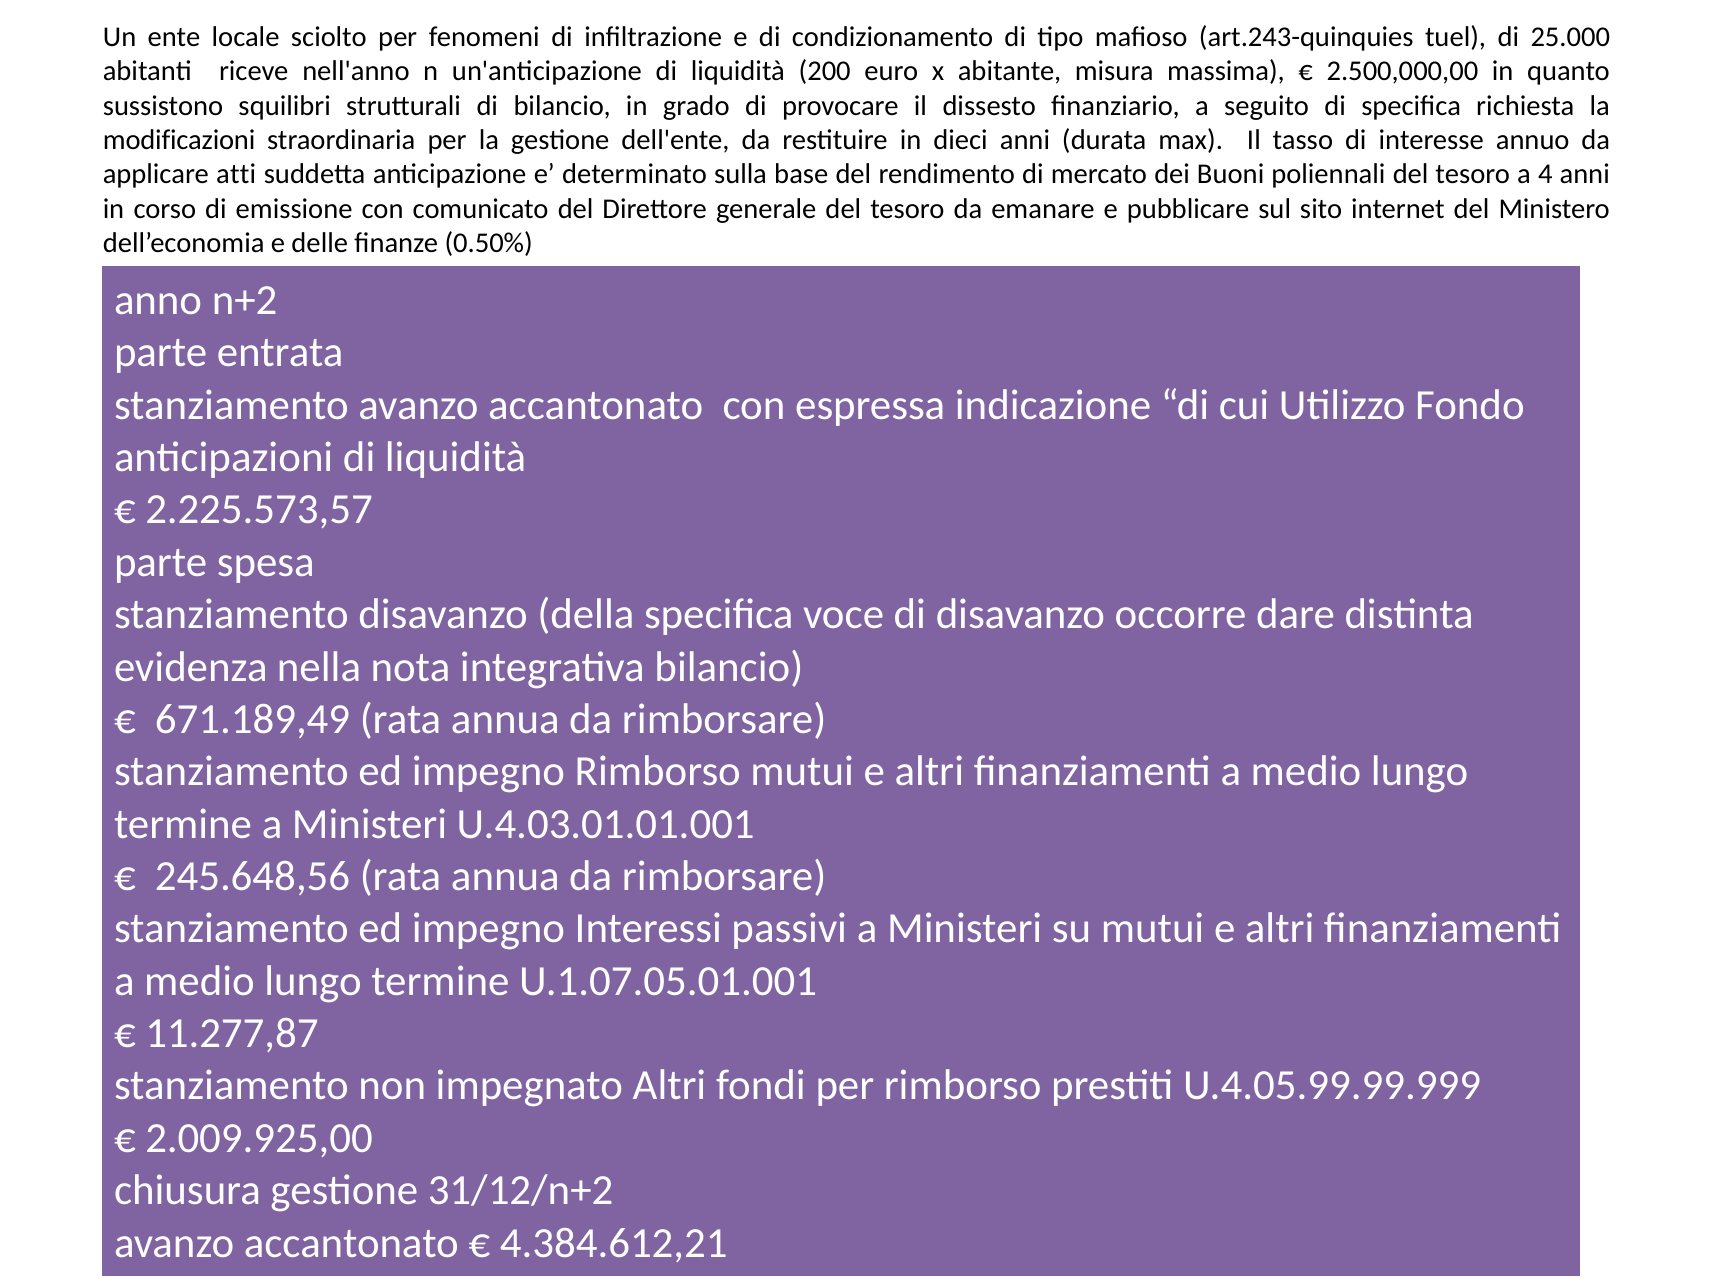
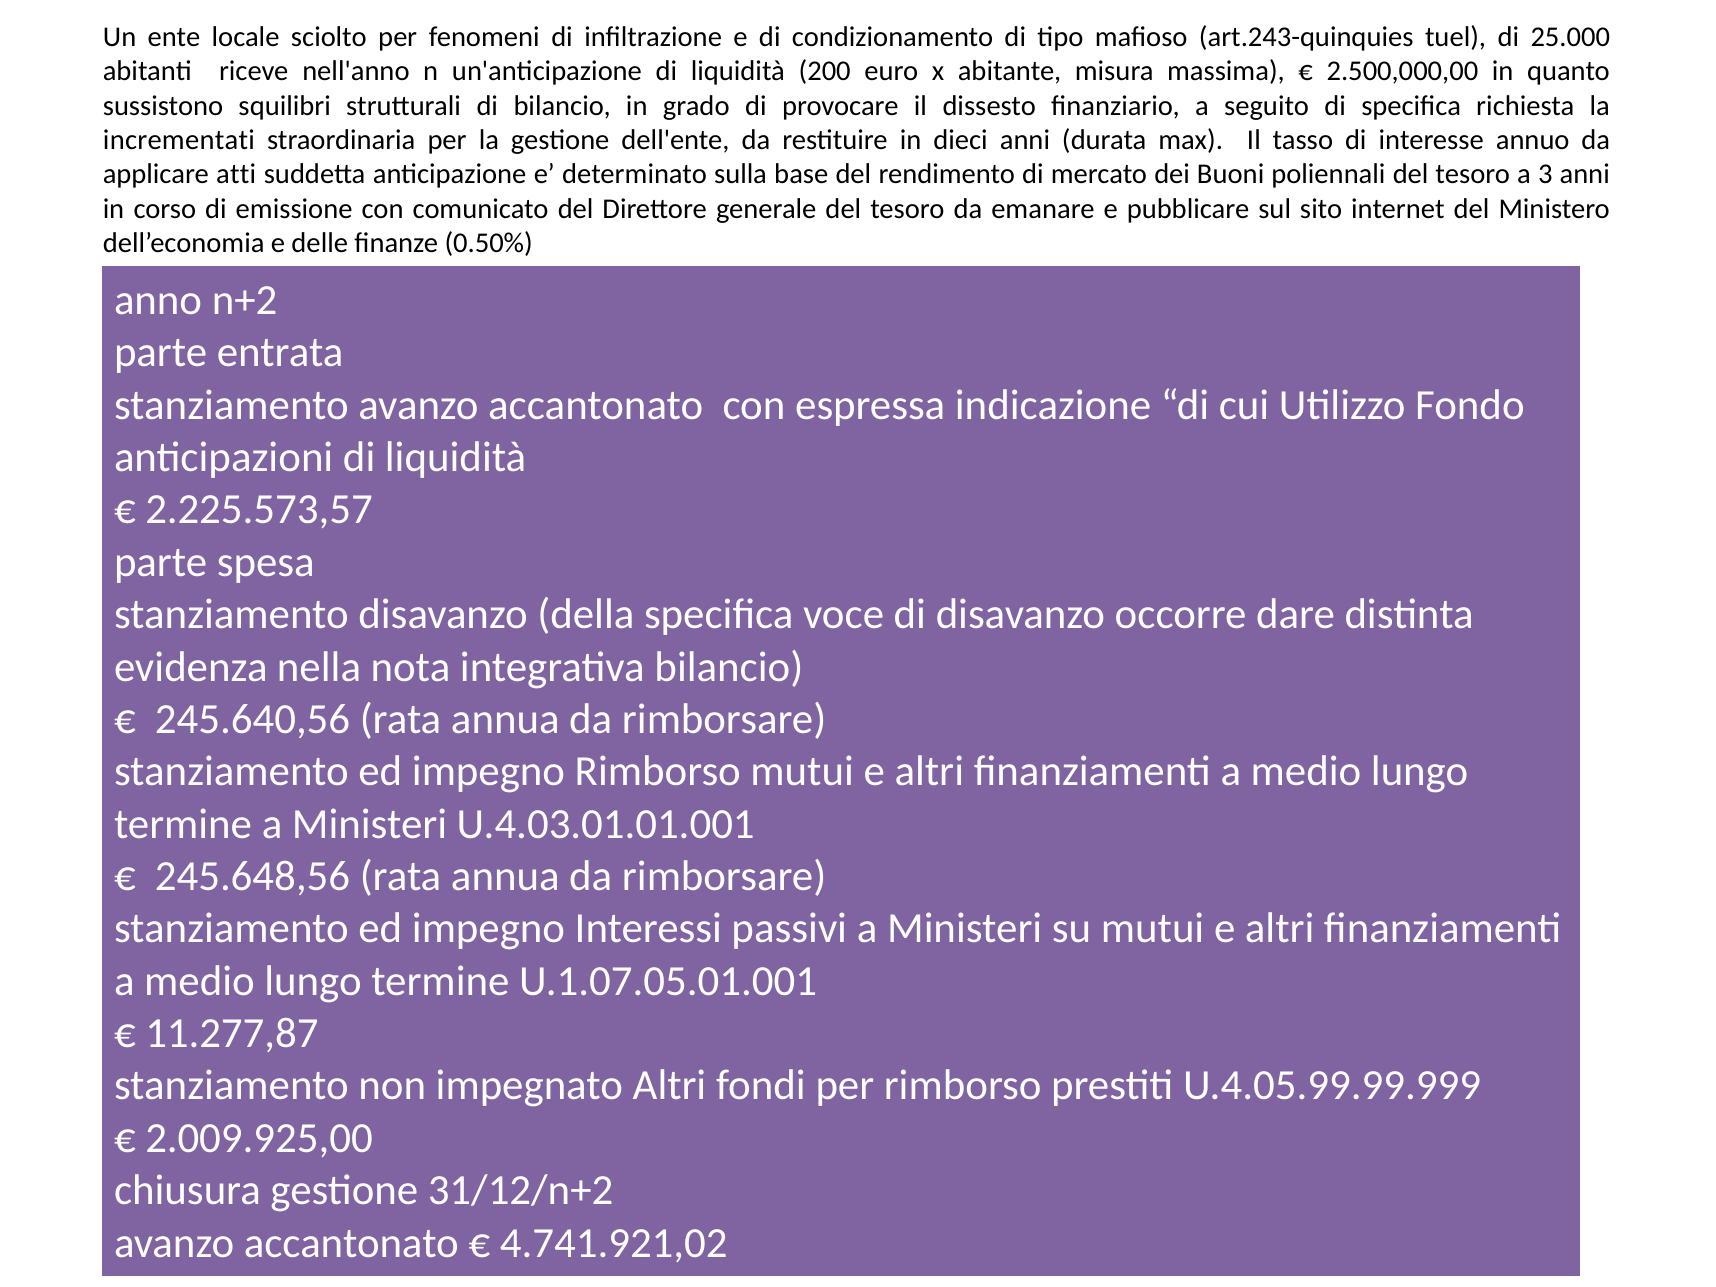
modificazioni: modificazioni -> incrementati
4: 4 -> 3
671.189,49: 671.189,49 -> 245.640,56
4.384.612,21: 4.384.612,21 -> 4.741.921,02
